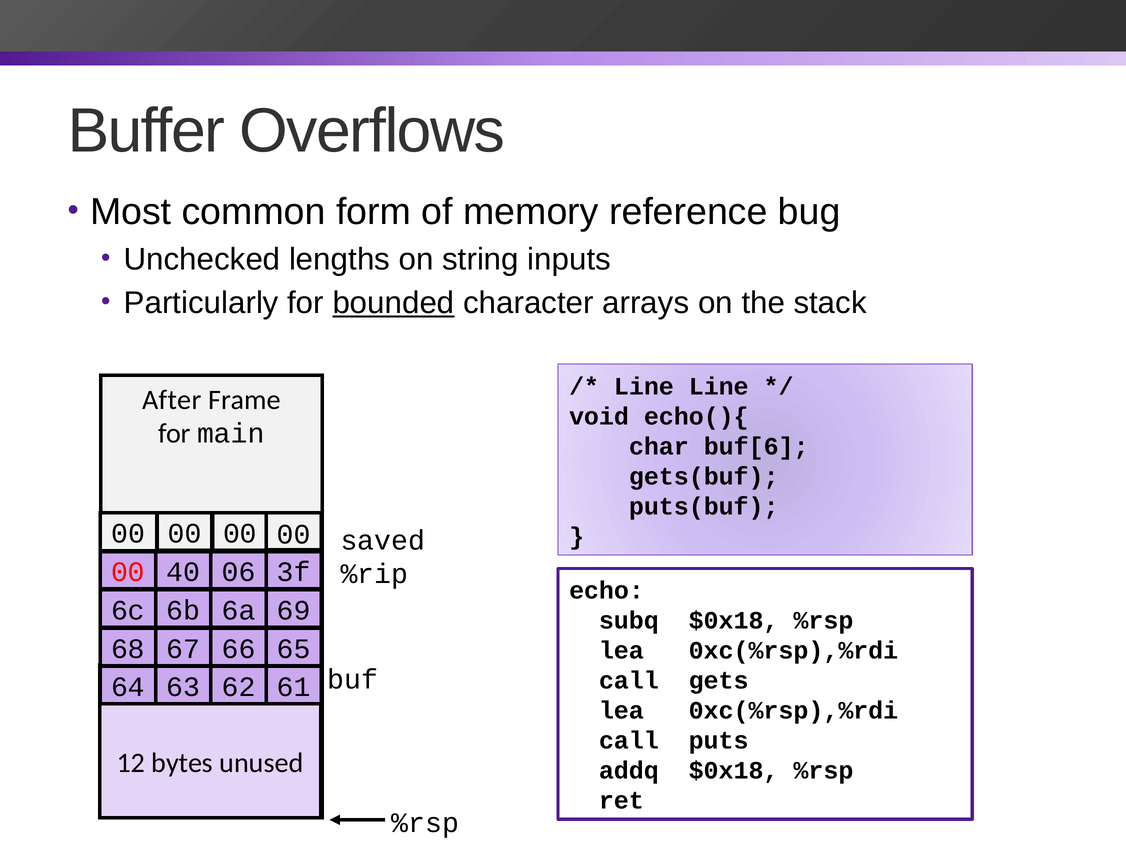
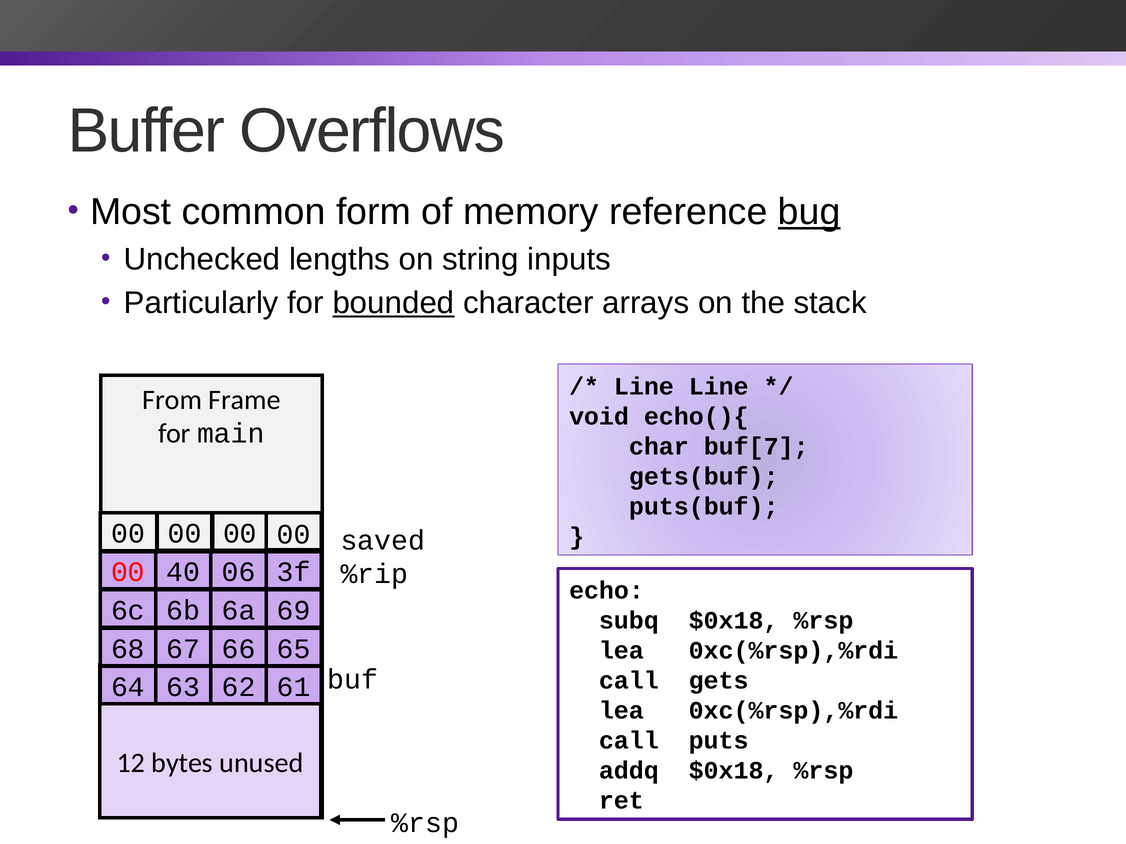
bug underline: none -> present
After: After -> From
buf[6: buf[6 -> buf[7
